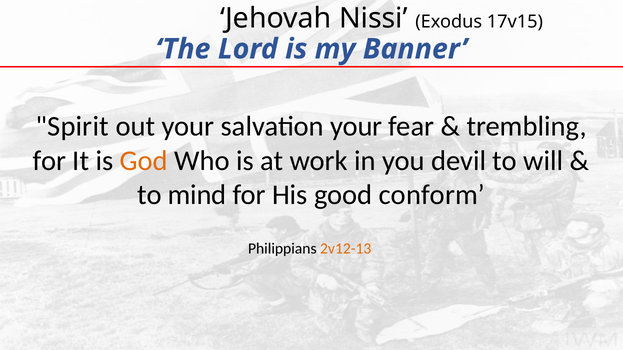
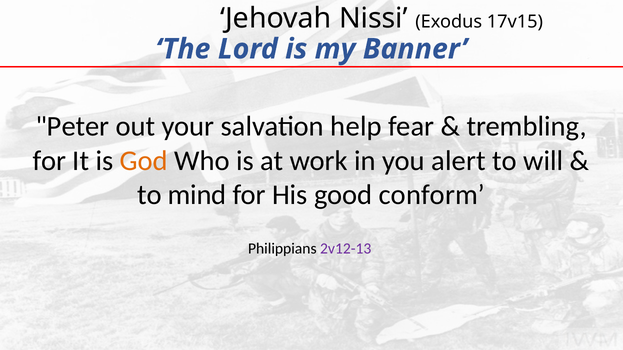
Spirit: Spirit -> Peter
salvation your: your -> help
devil: devil -> alert
2v12-13 colour: orange -> purple
